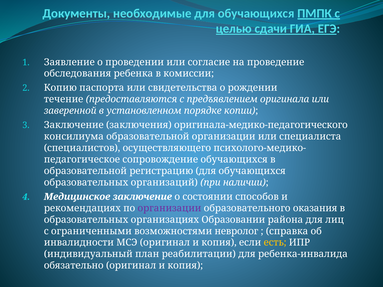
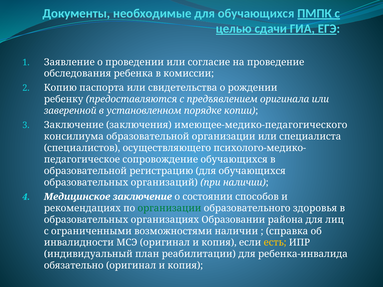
течение: течение -> ребенку
оригинала-медико-педагогического: оригинала-медико-педагогического -> имеющее-медико-педагогического
организации at (169, 208) colour: purple -> green
оказания: оказания -> здоровья
возможностями невролог: невролог -> наличии
